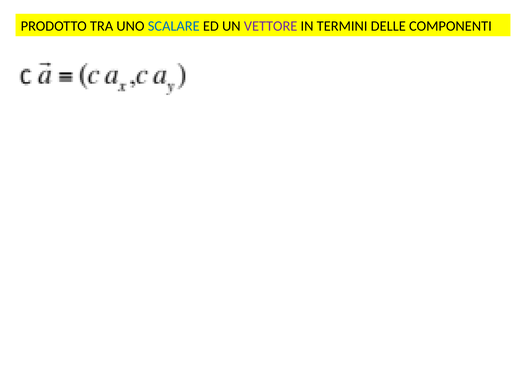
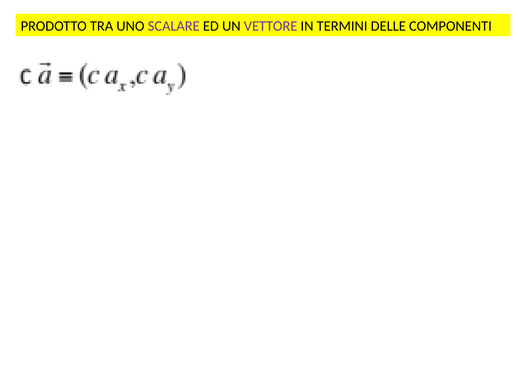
SCALARE colour: blue -> purple
